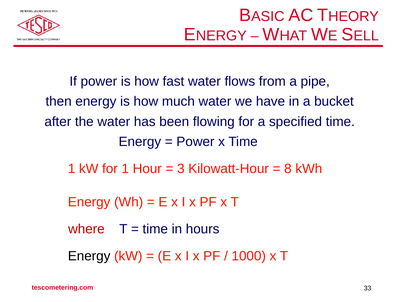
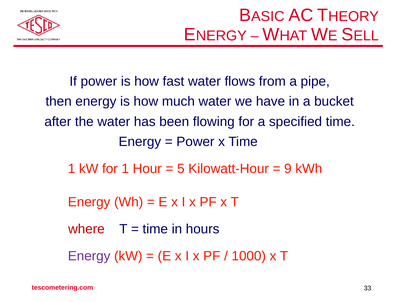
3: 3 -> 5
8: 8 -> 9
Energy at (89, 256) colour: black -> purple
